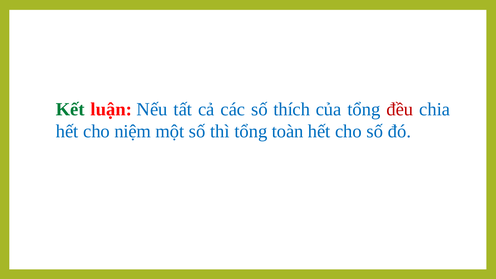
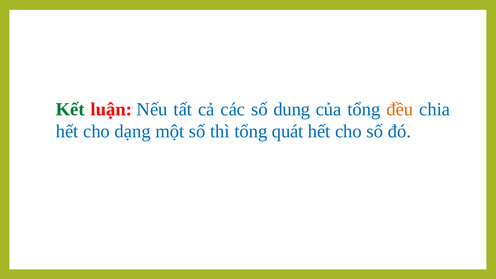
thích: thích -> dung
đều colour: red -> orange
niệm: niệm -> dạng
toàn: toàn -> quát
